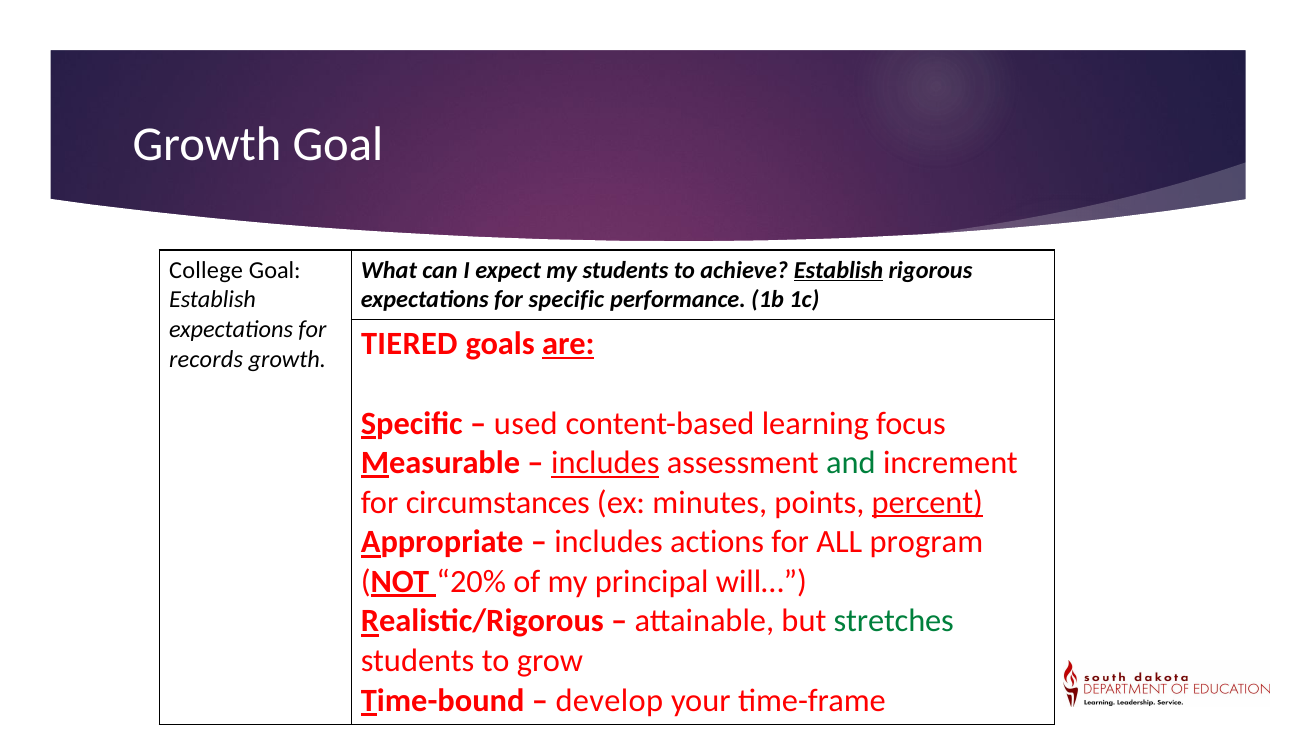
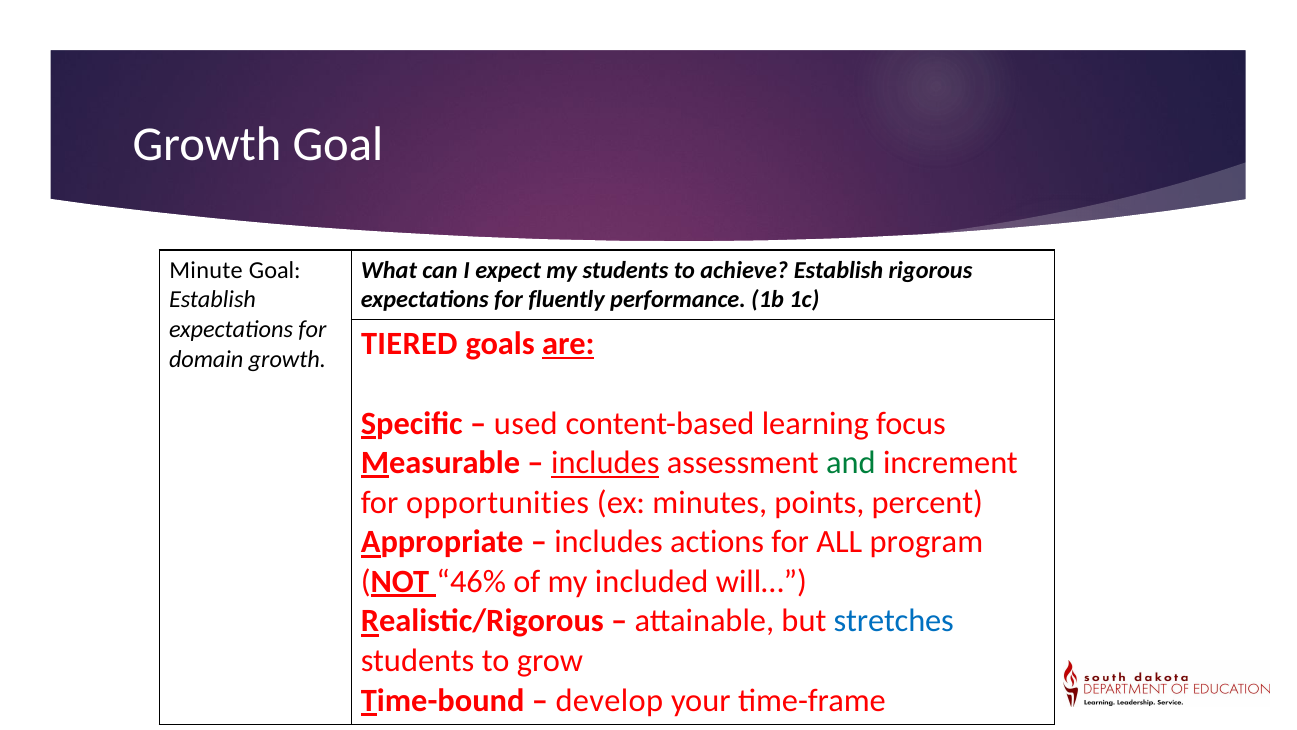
College: College -> Minute
Establish at (838, 270) underline: present -> none
for specific: specific -> fluently
records: records -> domain
circumstances: circumstances -> opportunities
percent underline: present -> none
20%: 20% -> 46%
principal: principal -> included
stretches colour: green -> blue
